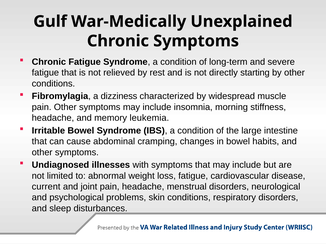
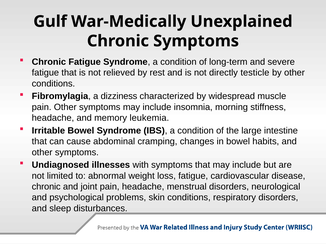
starting: starting -> testicle
current at (46, 187): current -> chronic
